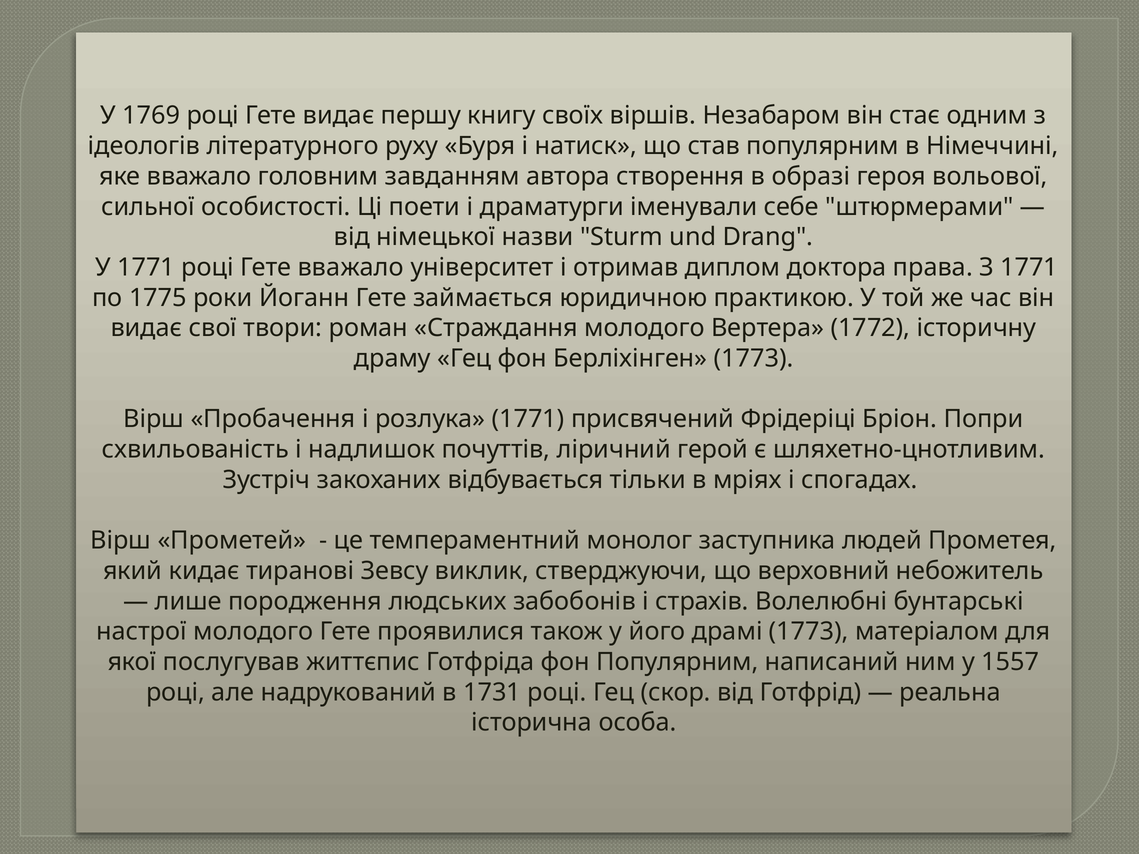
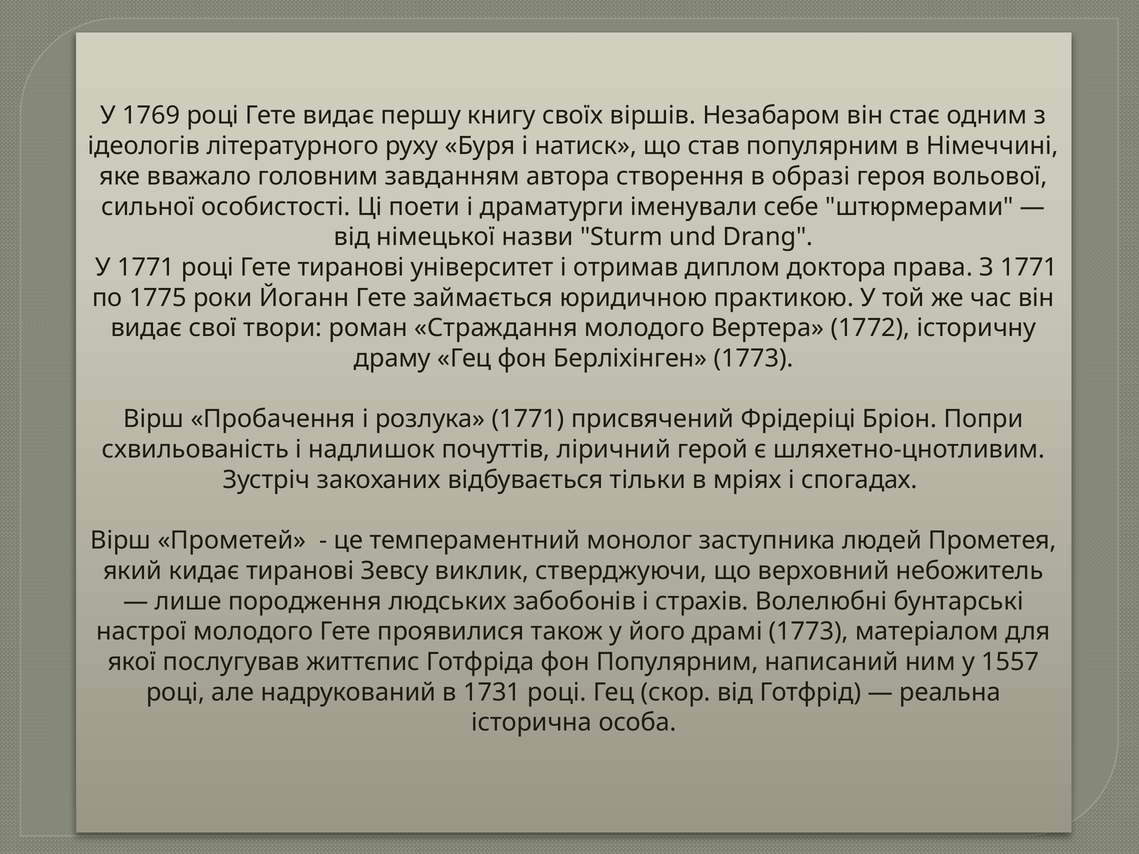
Гете вважало: вважало -> тиранові
